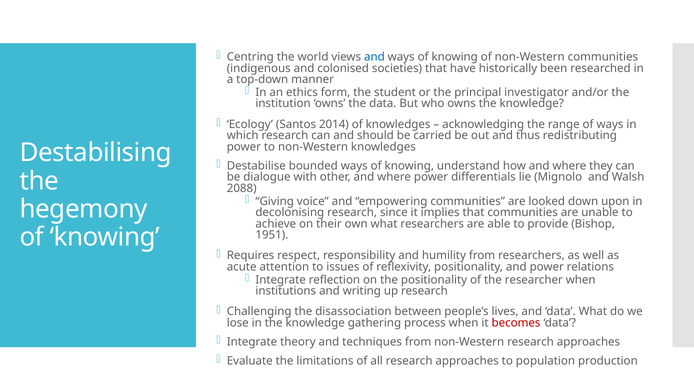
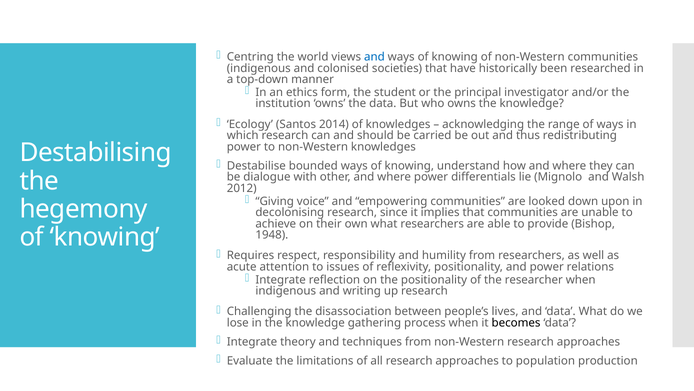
2088: 2088 -> 2012
1951: 1951 -> 1948
institutions at (286, 291): institutions -> indigenous
becomes colour: red -> black
